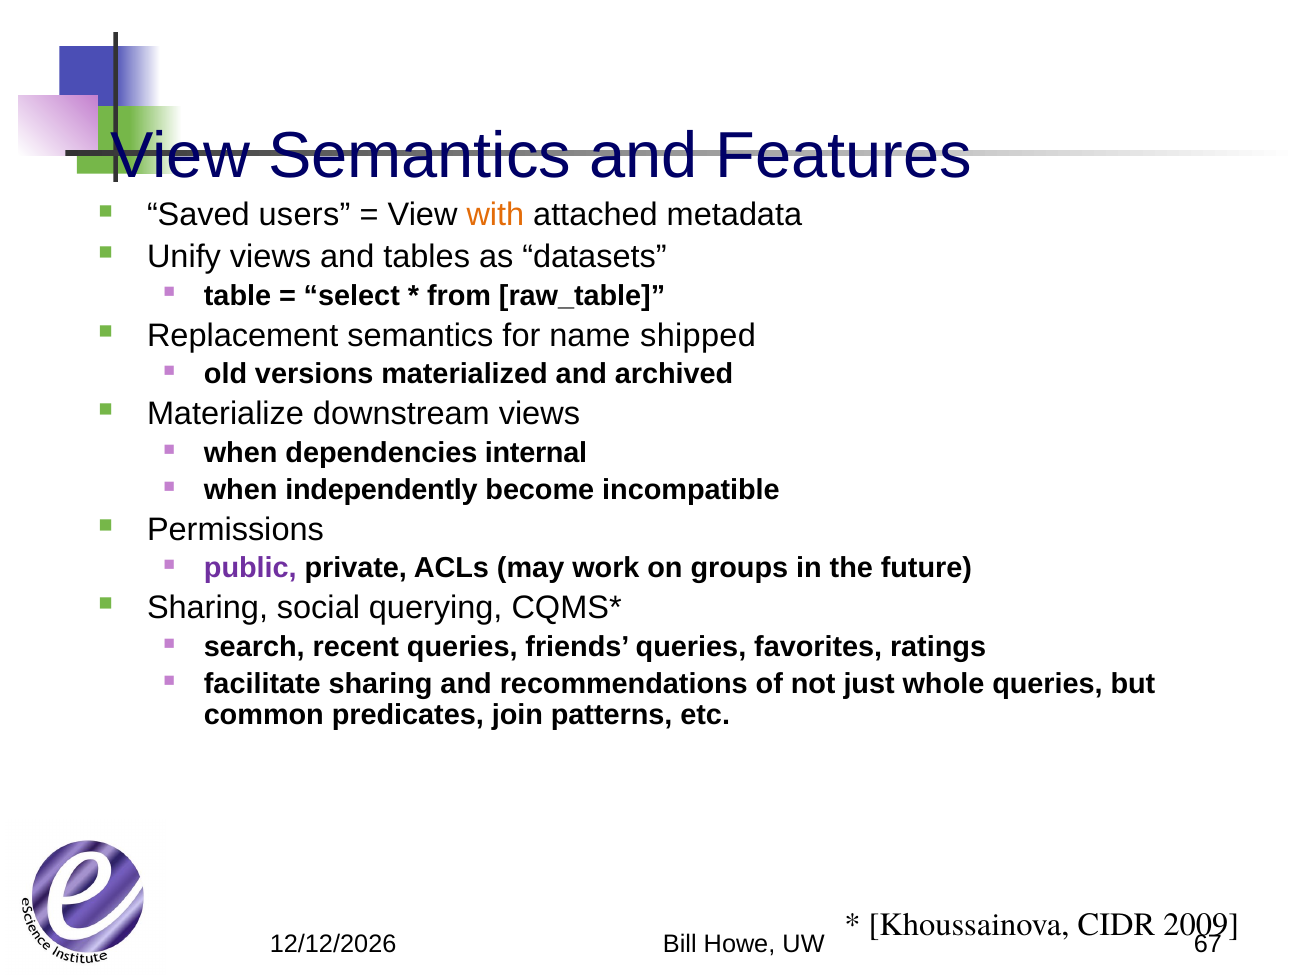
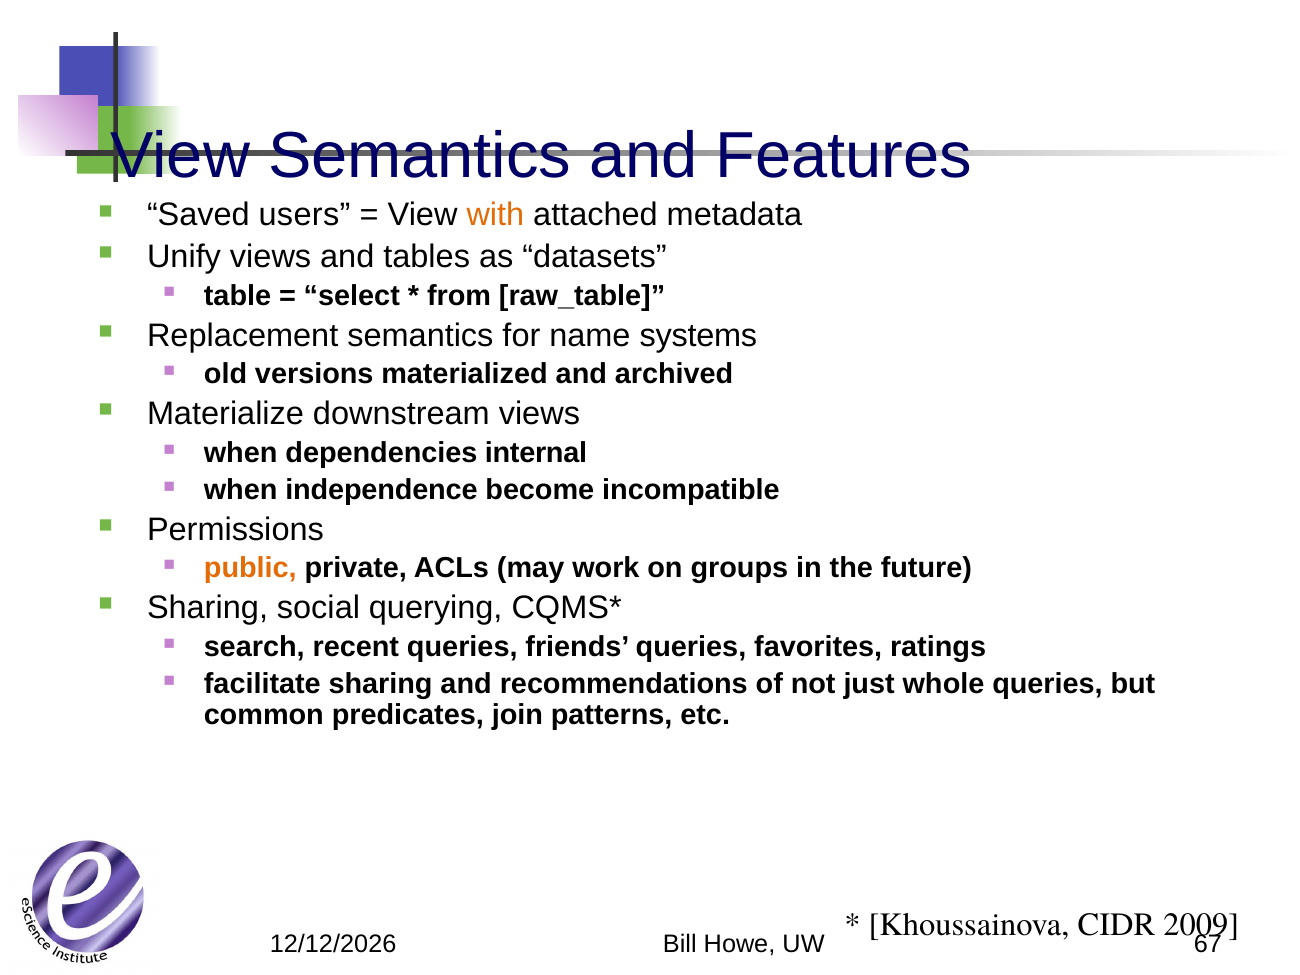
shipped: shipped -> systems
independently: independently -> independence
public colour: purple -> orange
